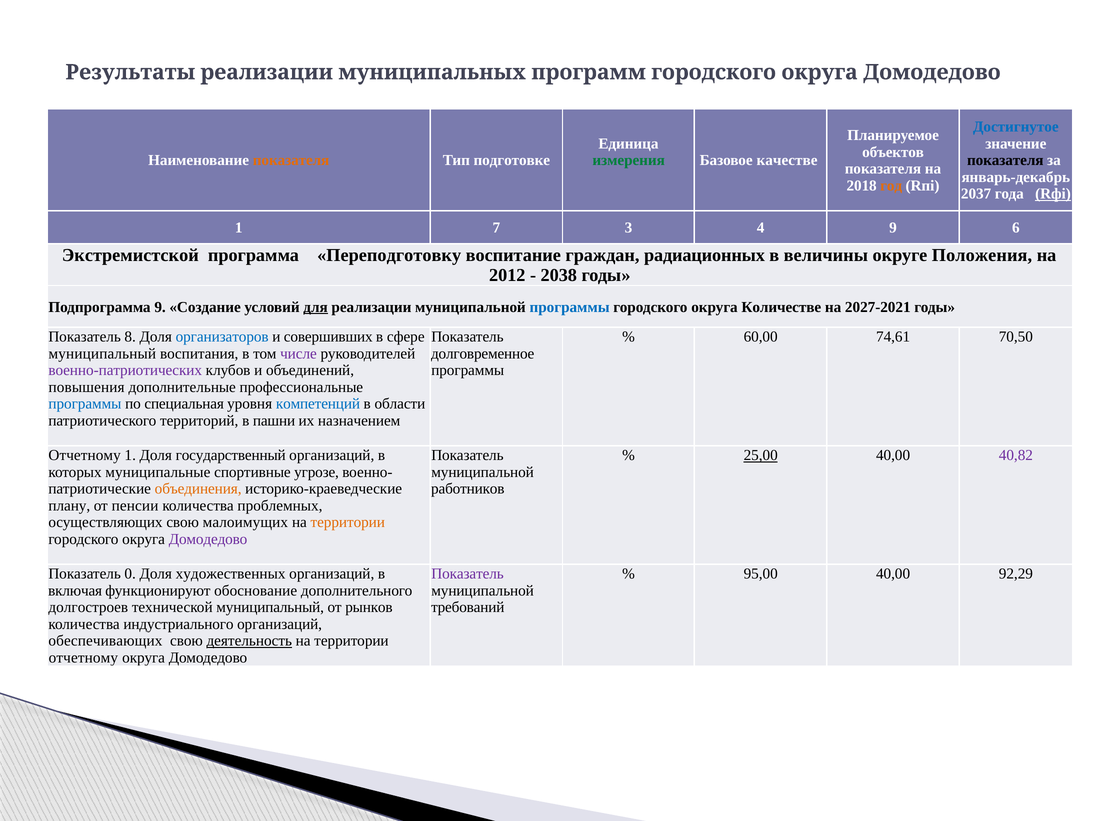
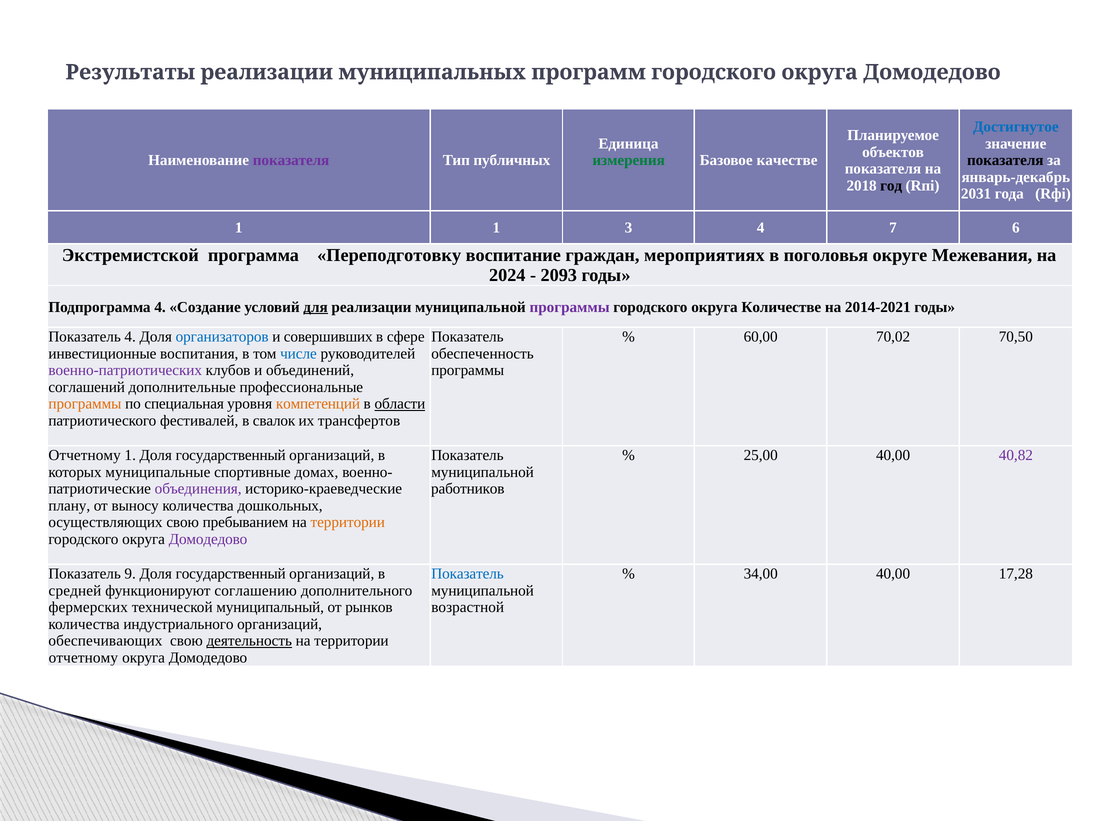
показателя at (291, 160) colour: orange -> purple
подготовке: подготовке -> публичных
год colour: orange -> black
2037: 2037 -> 2031
Rфi underline: present -> none
1 7: 7 -> 1
4 9: 9 -> 7
радиационных: радиационных -> мероприятиях
величины: величины -> поголовья
Положения: Положения -> Межевания
2012: 2012 -> 2024
2038: 2038 -> 2093
Подпрограмма 9: 9 -> 4
программы at (570, 307) colour: blue -> purple
2027-2021: 2027-2021 -> 2014-2021
Показатель 8: 8 -> 4
74,61: 74,61 -> 70,02
муниципальный at (102, 353): муниципальный -> инвестиционные
числе colour: purple -> blue
долговременное: долговременное -> обеспеченность
повышения: повышения -> соглашений
программы at (85, 404) colour: blue -> orange
компетенций colour: blue -> orange
области underline: none -> present
территорий: территорий -> фестивалей
пашни: пашни -> свалок
назначением: назначением -> трансфертов
25,00 underline: present -> none
угрозе: угрозе -> домах
объединения colour: orange -> purple
пенсии: пенсии -> выносу
проблемных: проблемных -> дошкольных
малоимущих: малоимущих -> пребыванием
0: 0 -> 9
художественных at (231, 574): художественных -> государственный
Показатель at (468, 574) colour: purple -> blue
95,00: 95,00 -> 34,00
92,29: 92,29 -> 17,28
включая: включая -> средней
обоснование: обоснование -> соглашению
долгостроев: долгостроев -> фермерских
требований: требований -> возрастной
